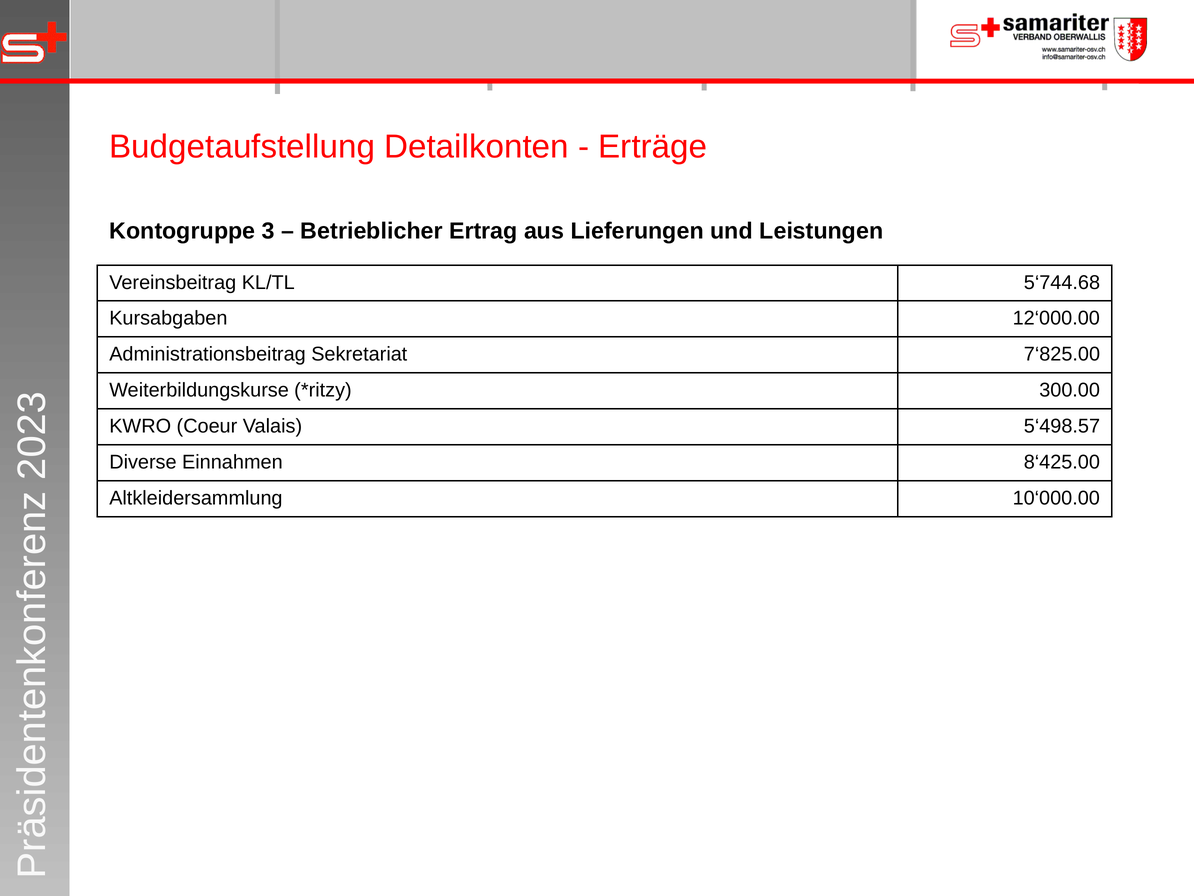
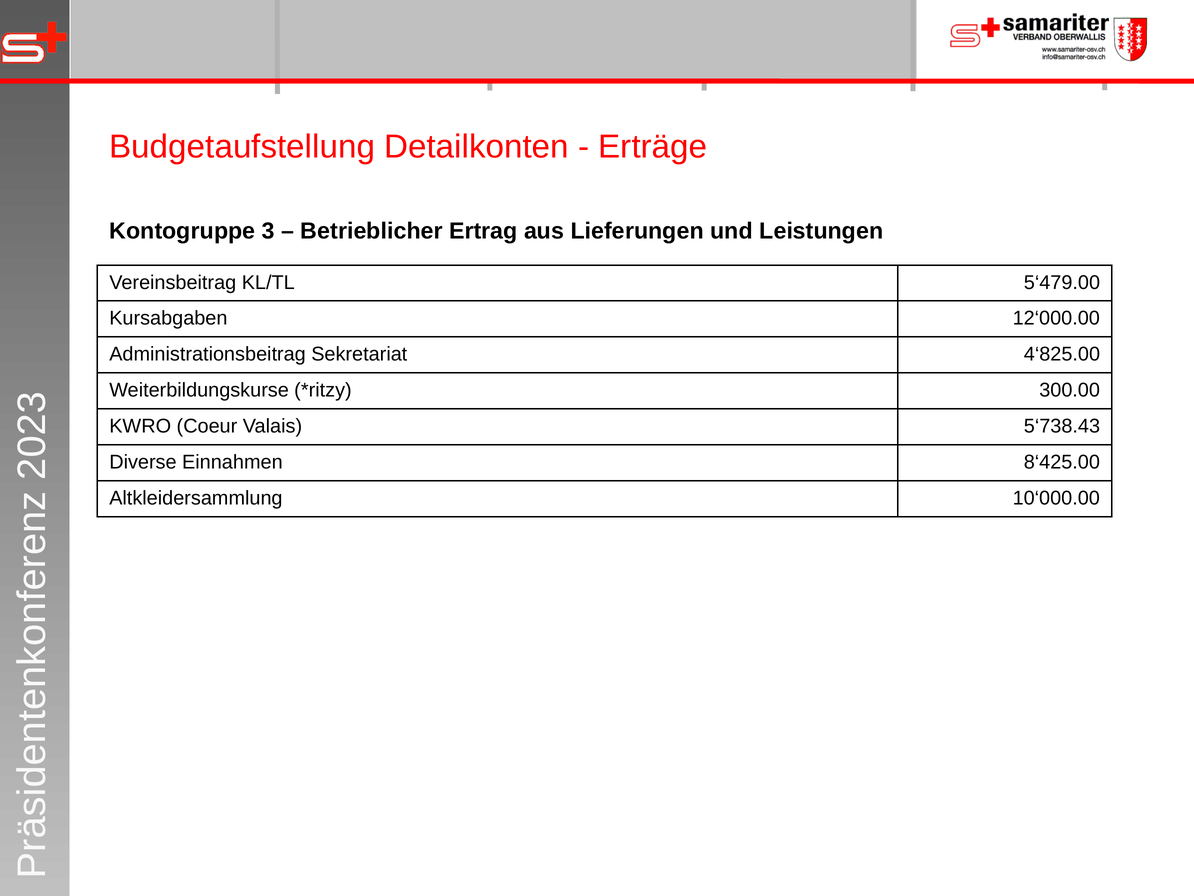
5‘744.68: 5‘744.68 -> 5‘479.00
7‘825.00: 7‘825.00 -> 4‘825.00
5‘498.57: 5‘498.57 -> 5‘738.43
